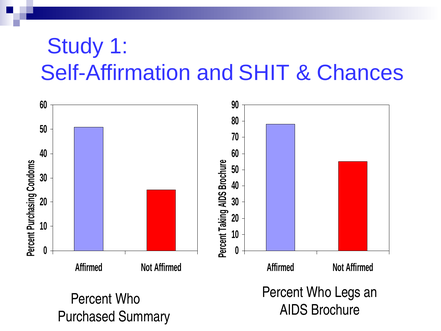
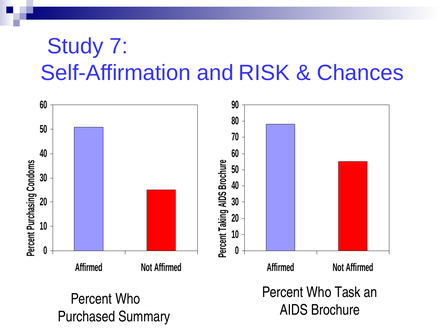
1: 1 -> 7
SHIT: SHIT -> RISK
Legs: Legs -> Task
